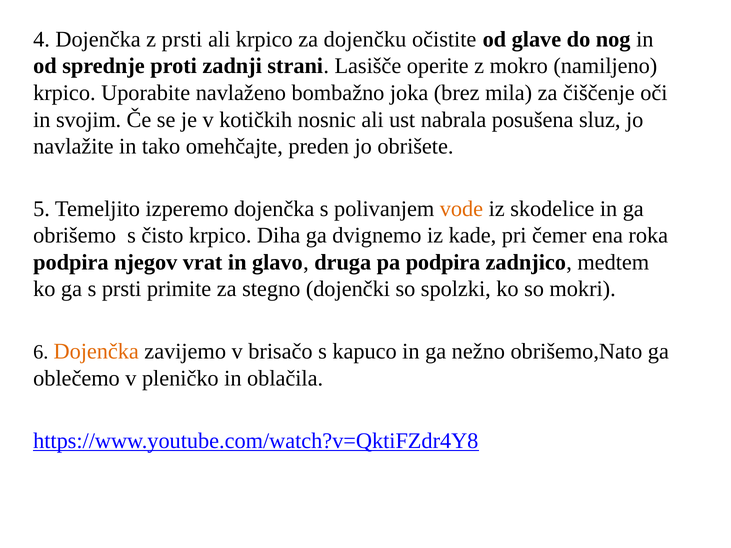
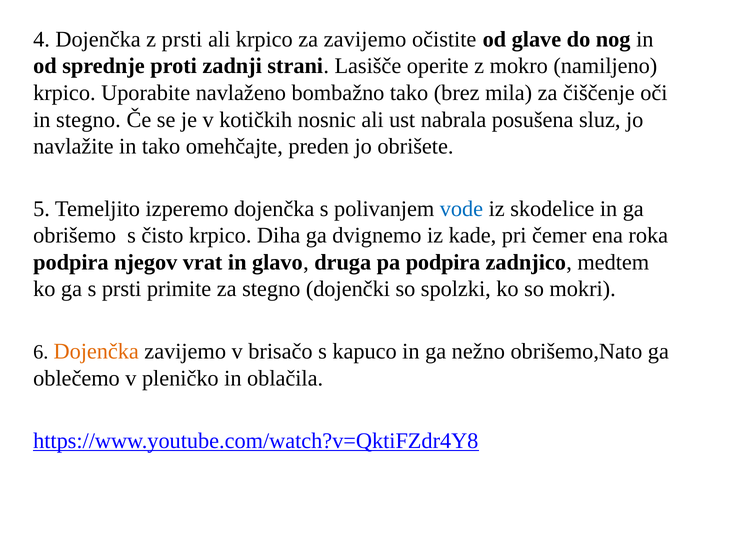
za dojenčku: dojenčku -> zavijemo
bombažno joka: joka -> tako
in svojim: svojim -> stegno
vode colour: orange -> blue
